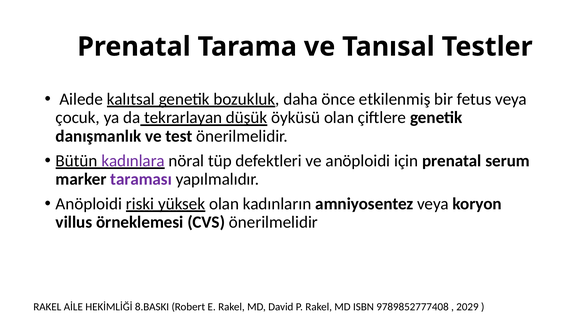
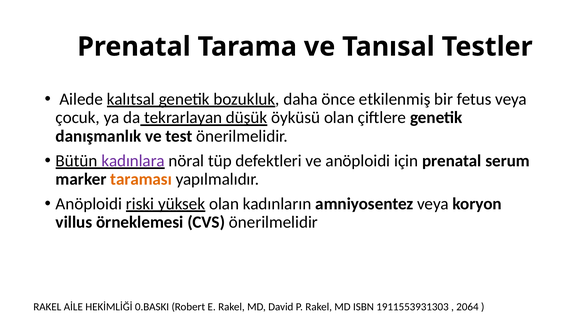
taraması colour: purple -> orange
8.BASKI: 8.BASKI -> 0.BASKI
9789852777408: 9789852777408 -> 1911553931303
2029: 2029 -> 2064
